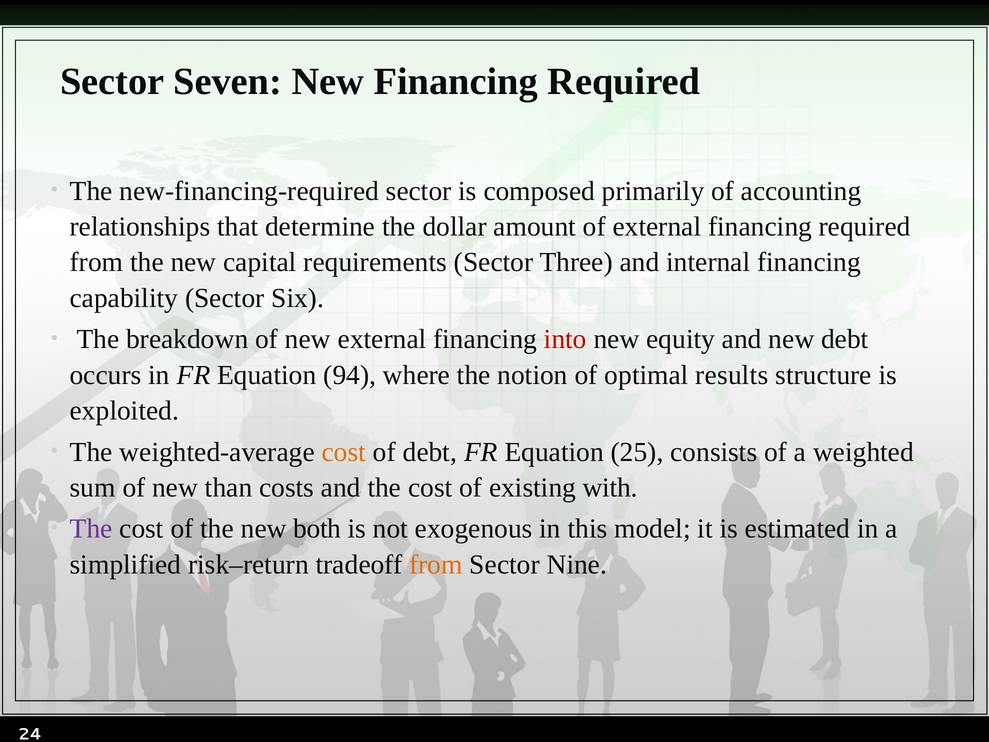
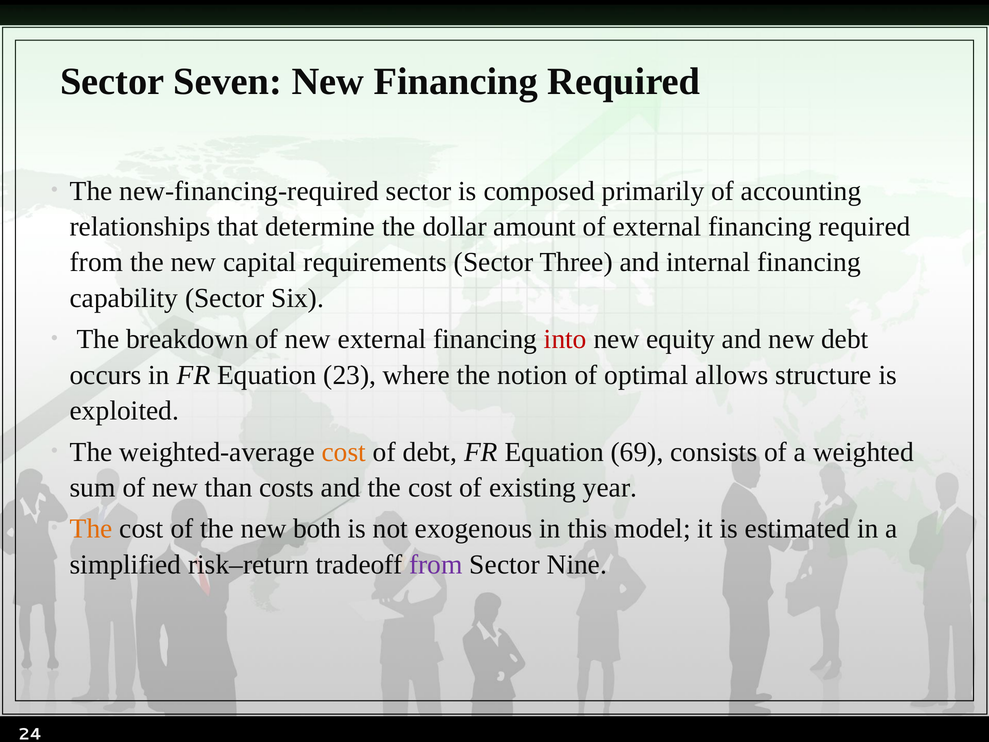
94: 94 -> 23
results: results -> allows
25: 25 -> 69
with: with -> year
The at (91, 529) colour: purple -> orange
from at (436, 564) colour: orange -> purple
